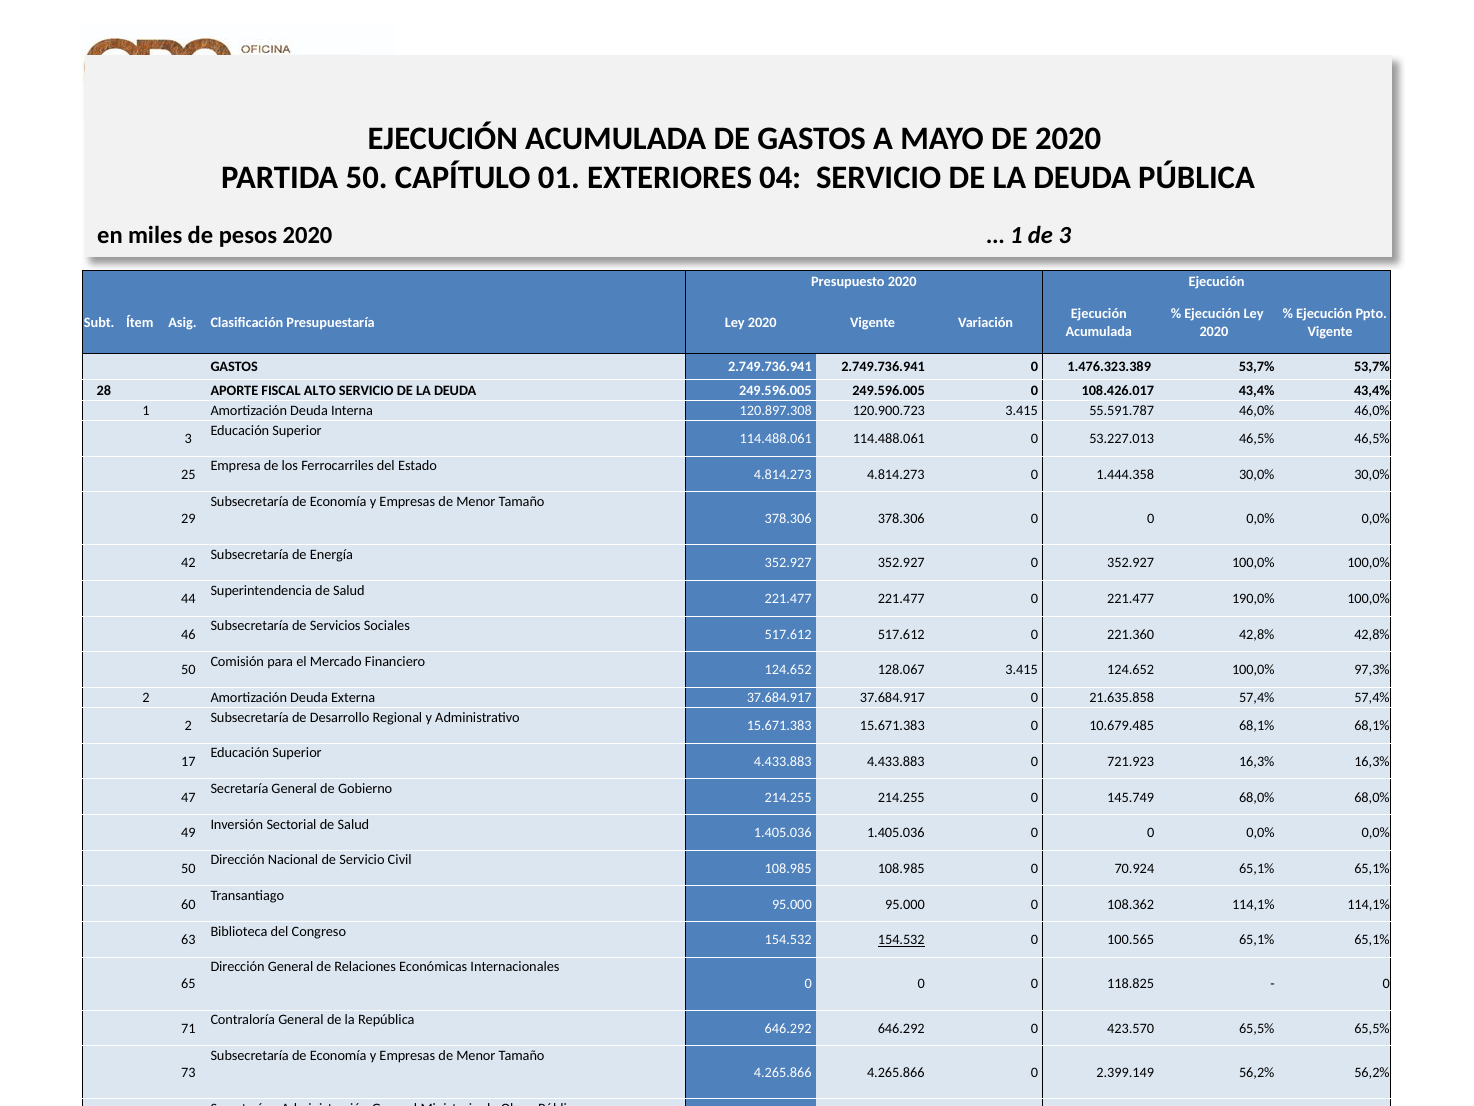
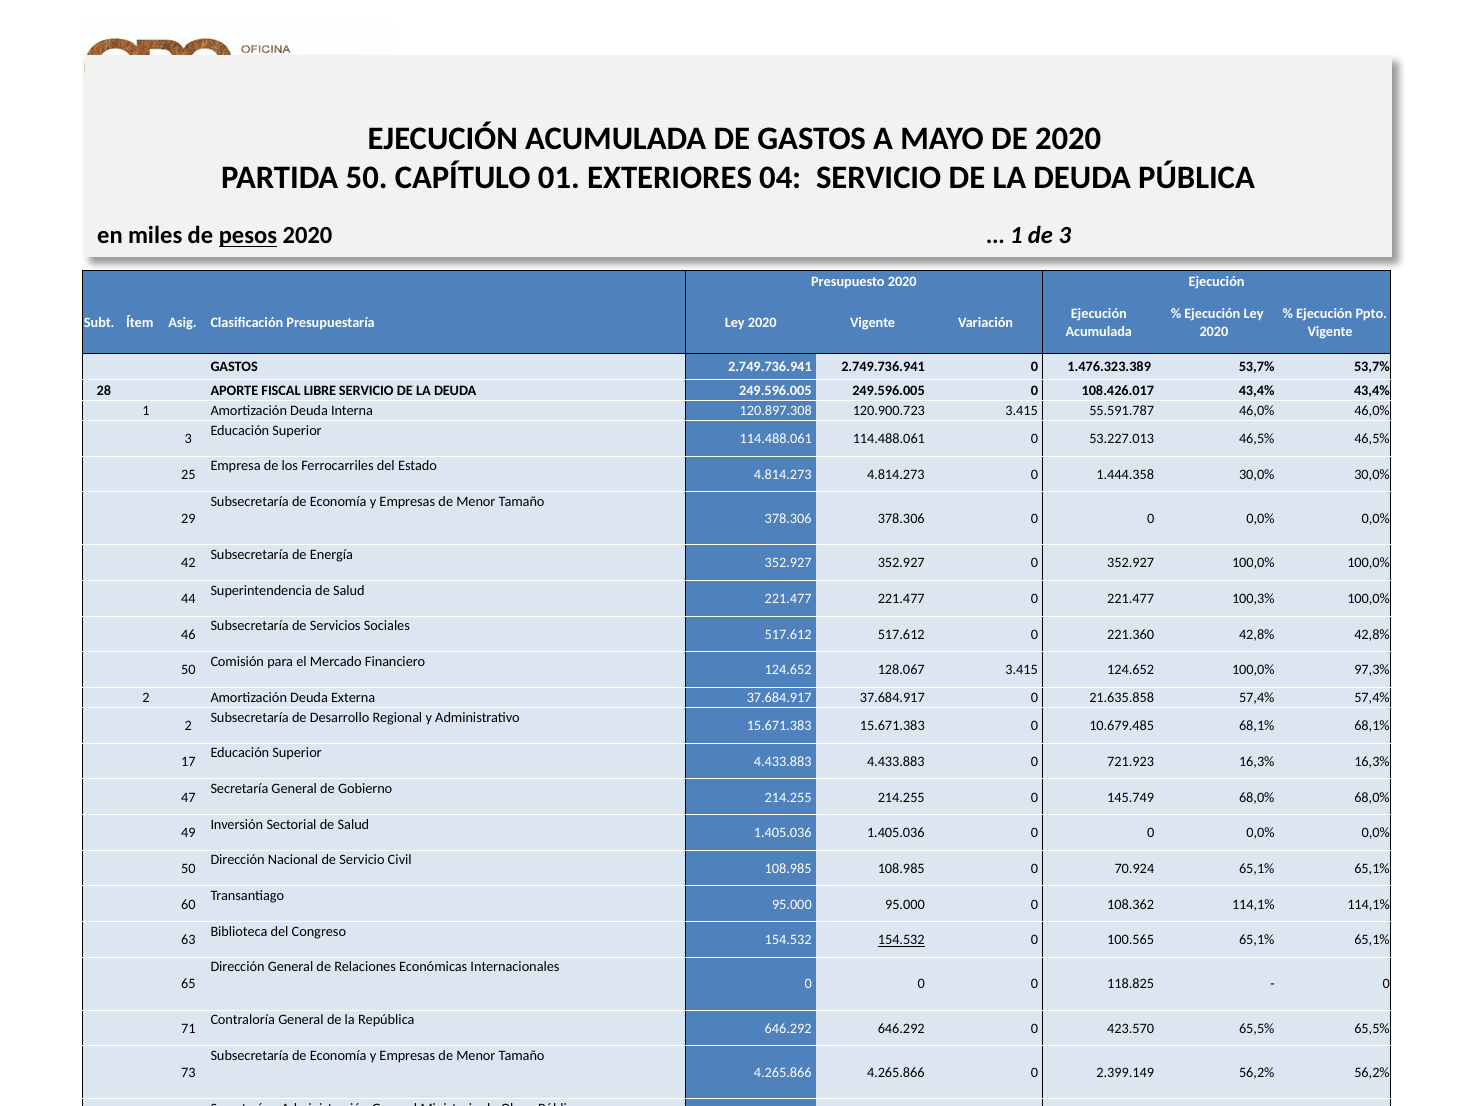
pesos underline: none -> present
ALTO: ALTO -> LIBRE
190,0%: 190,0% -> 100,3%
